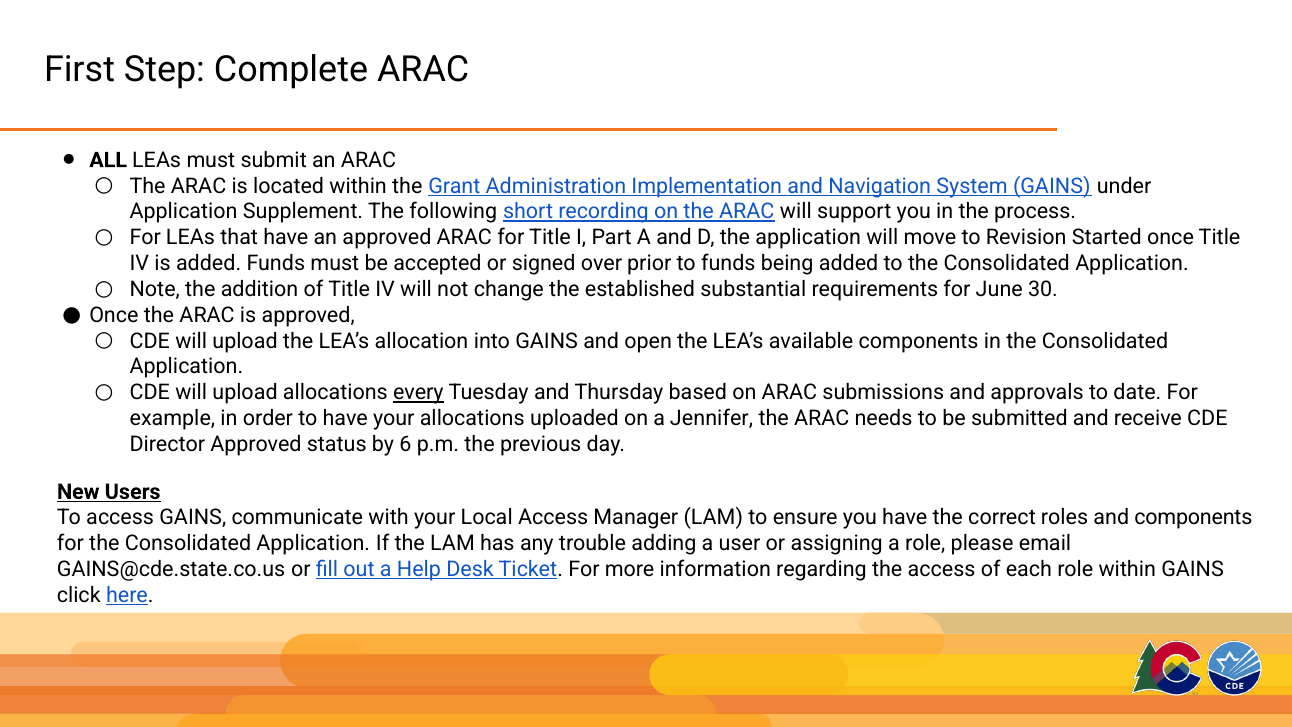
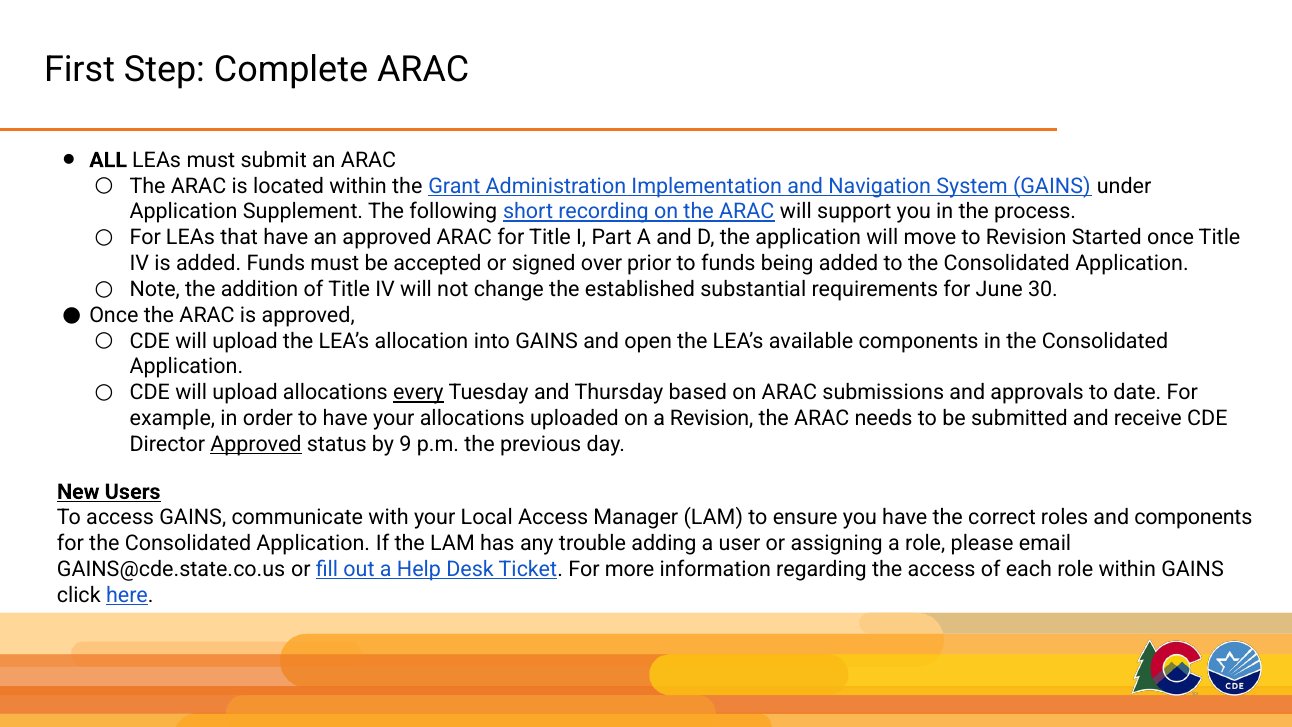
a Jennifer: Jennifer -> Revision
Approved at (256, 444) underline: none -> present
6: 6 -> 9
